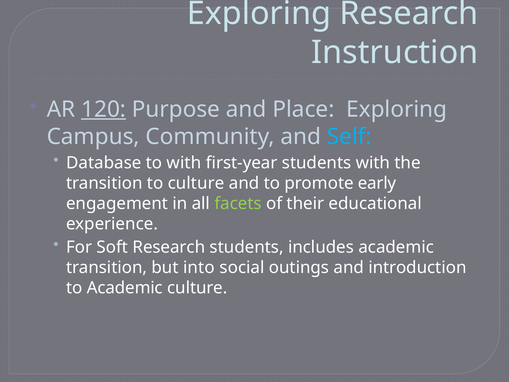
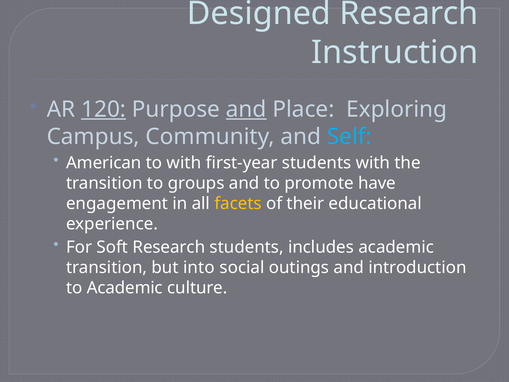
Exploring at (259, 13): Exploring -> Designed
and at (246, 109) underline: none -> present
Database: Database -> American
to culture: culture -> groups
early: early -> have
facets colour: light green -> yellow
